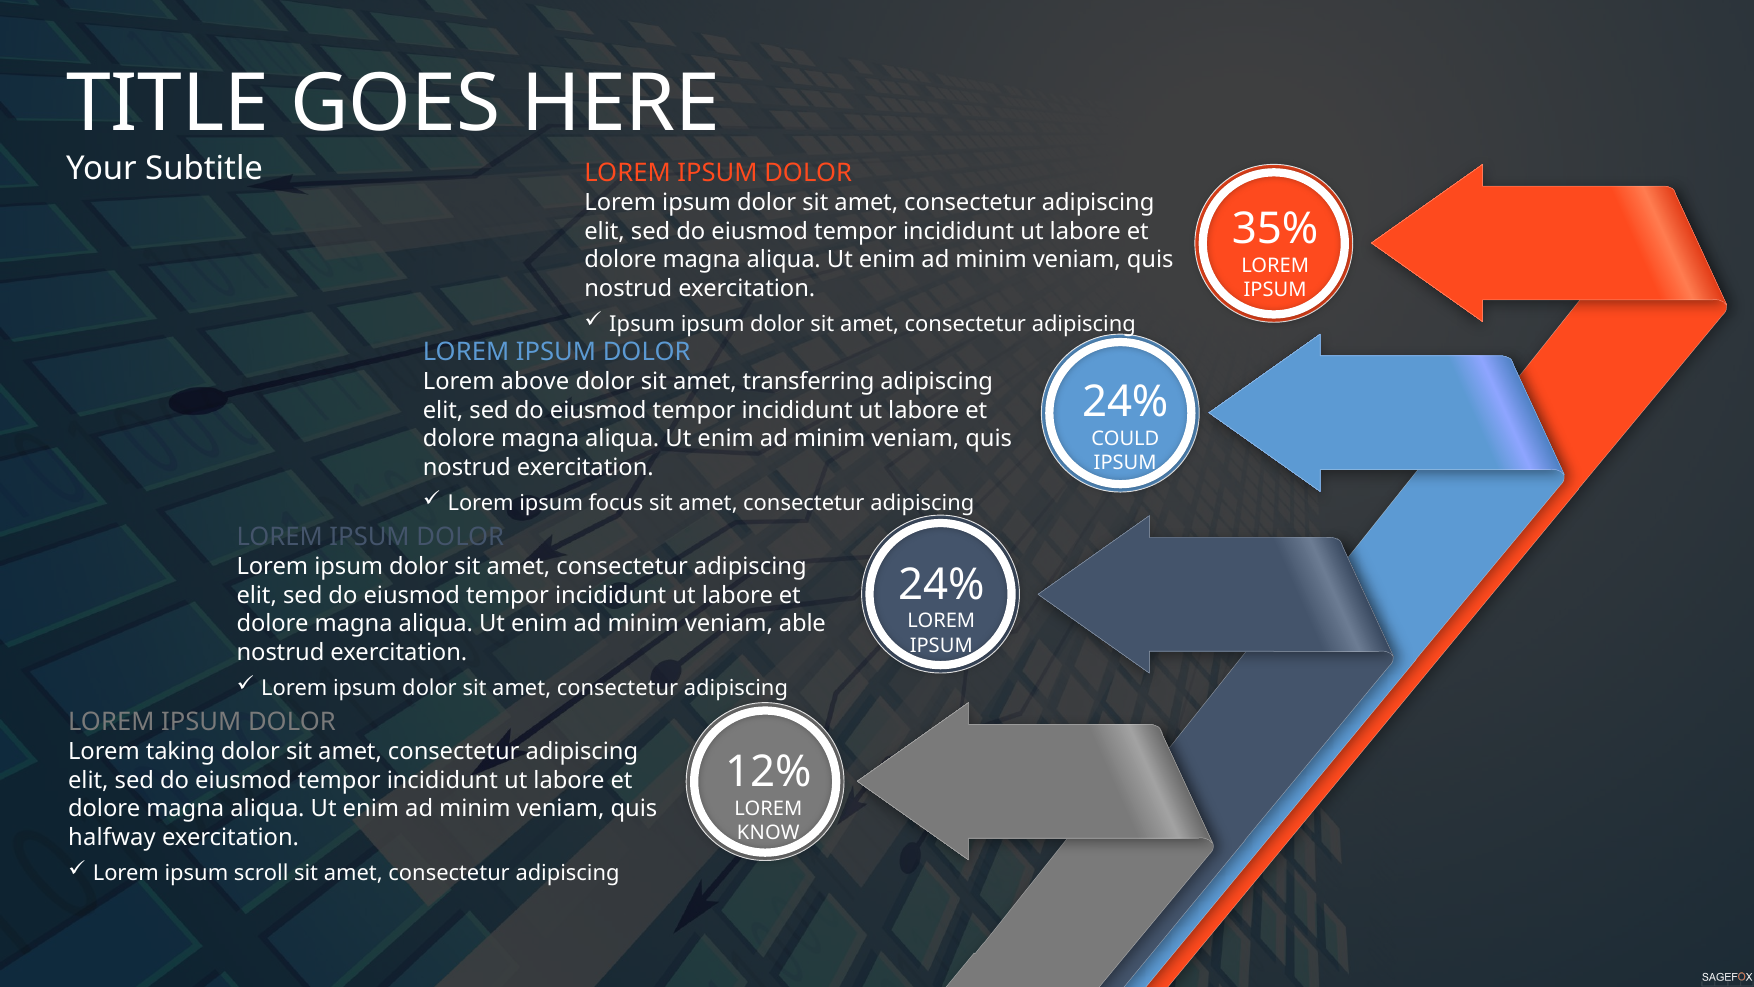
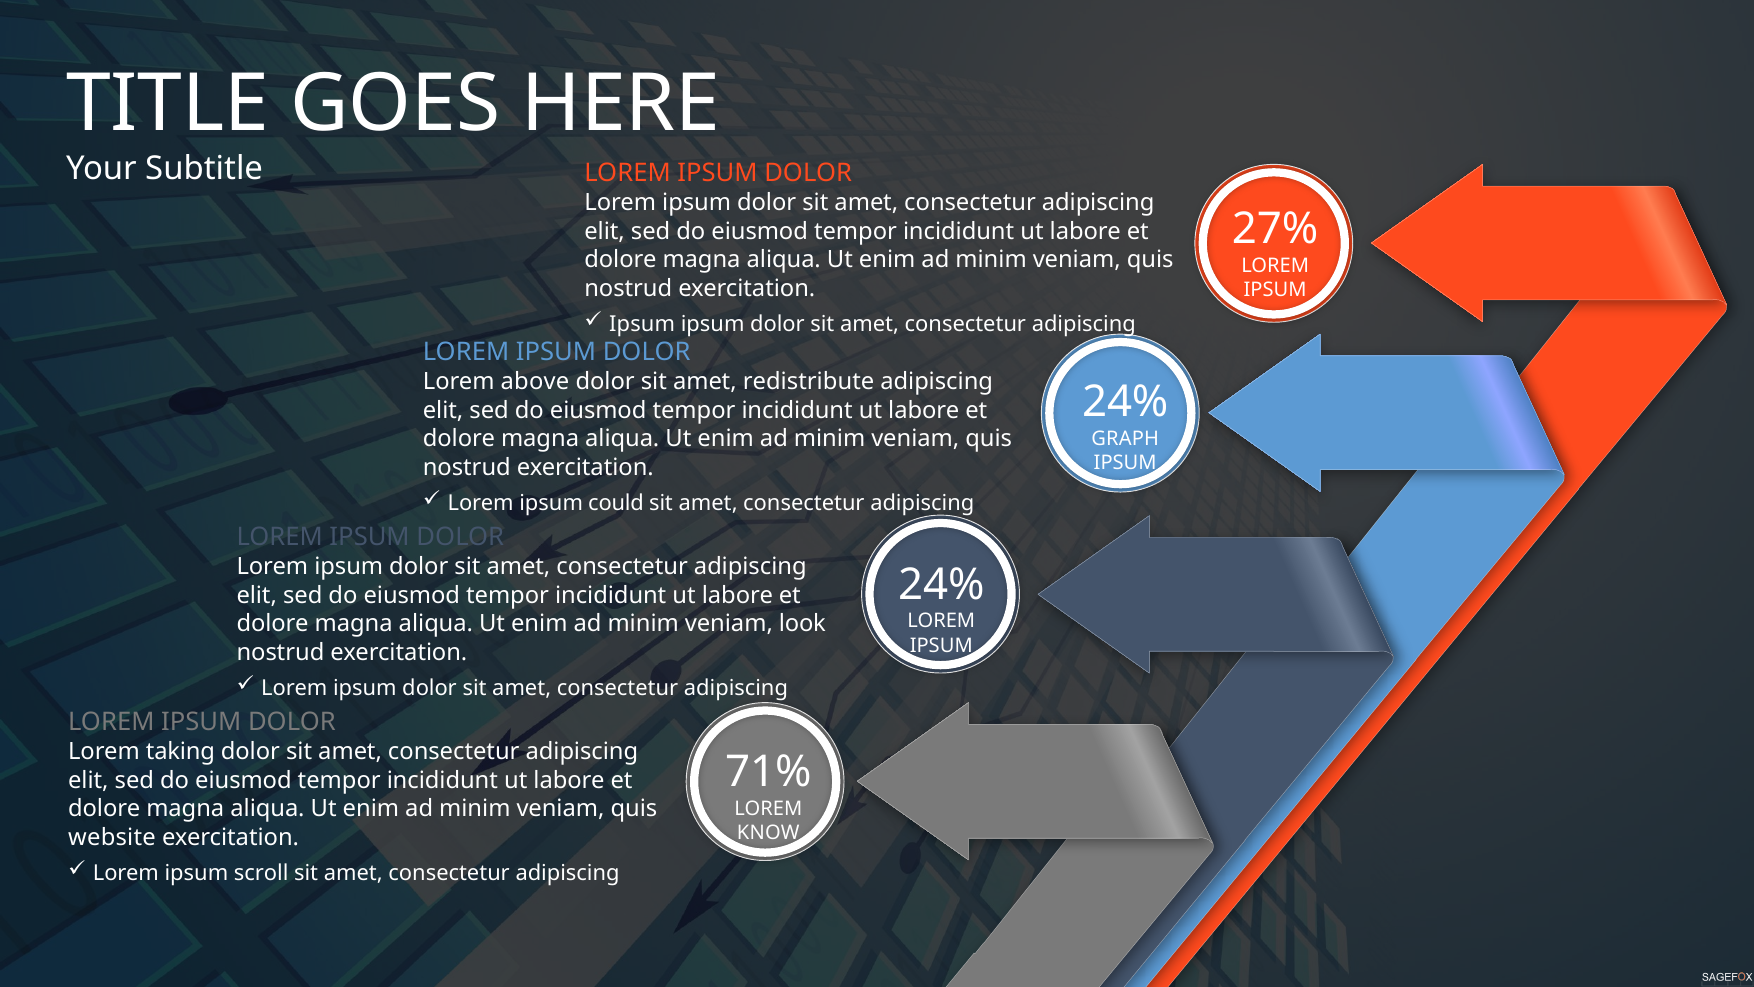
35%: 35% -> 27%
transferring: transferring -> redistribute
COULD: COULD -> GRAPH
focus: focus -> could
able: able -> look
12%: 12% -> 71%
halfway: halfway -> website
